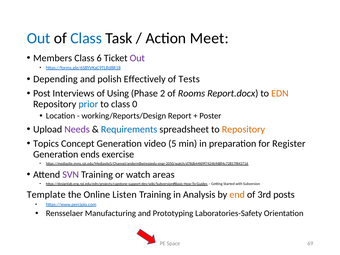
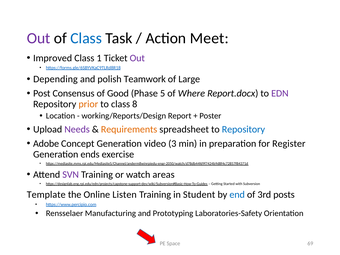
Out at (39, 38) colour: blue -> purple
Members: Members -> Improved
6: 6 -> 1
Effectively: Effectively -> Teamwork
Tests: Tests -> Large
Interviews: Interviews -> Consensus
Using: Using -> Good
2: 2 -> 5
Rooms: Rooms -> Where
EDN colour: orange -> purple
prior colour: blue -> orange
0: 0 -> 8
Requirements colour: blue -> orange
Repository at (243, 129) colour: orange -> blue
Topics: Topics -> Adobe
5: 5 -> 3
Analysis: Analysis -> Student
end colour: orange -> blue
